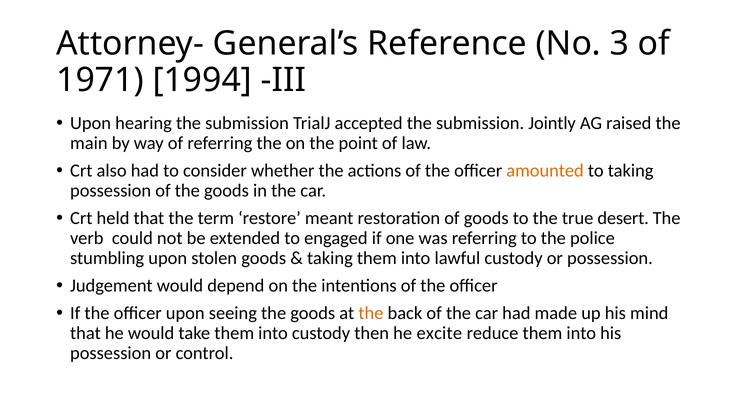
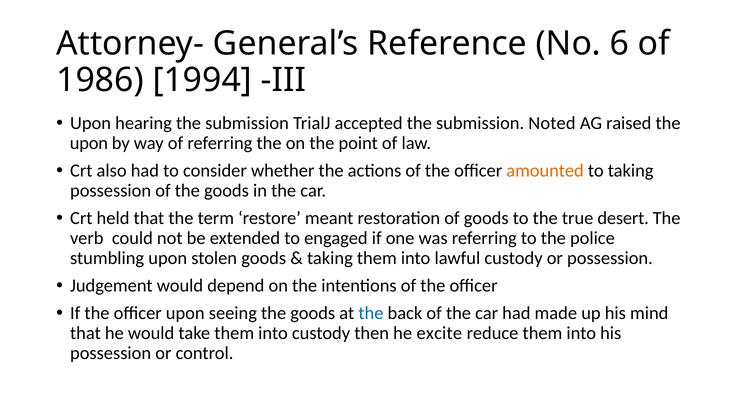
3: 3 -> 6
1971: 1971 -> 1986
Jointly: Jointly -> Noted
main at (89, 143): main -> upon
the at (371, 313) colour: orange -> blue
